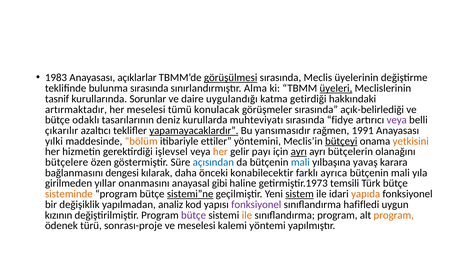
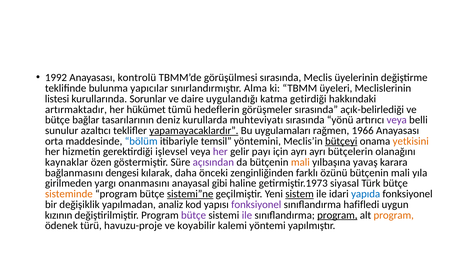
1983: 1983 -> 1992
açıklarlar: açıklarlar -> kontrolü
görüşülmesi underline: present -> none
bulunma sırasında: sırasında -> yapıcılar
üyeleri underline: present -> none
tasnif: tasnif -> listesi
her meselesi: meselesi -> hükümet
konulacak: konulacak -> hedeflerin
odaklı: odaklı -> bağlar
fidye: fidye -> yönü
çıkarılır: çıkarılır -> sunulur
yansımasıdır: yansımasıdır -> uygulamaları
1991: 1991 -> 1966
yılki: yılki -> orta
bölüm colour: orange -> blue
ettiler: ettiler -> temsil
her at (220, 151) colour: orange -> purple
ayrı at (299, 151) underline: present -> none
bütçelere: bütçelere -> kaynaklar
açısından colour: blue -> purple
mali at (300, 162) colour: blue -> orange
konabilecektir: konabilecektir -> zenginliğinden
ayrıca: ayrıca -> özünü
yıllar: yıllar -> yargı
temsili: temsili -> siyasal
yapıda colour: orange -> blue
ile at (247, 215) colour: orange -> purple
program at (337, 215) underline: none -> present
sonrası-proje: sonrası-proje -> havuzu-proje
ve meselesi: meselesi -> koyabilir
